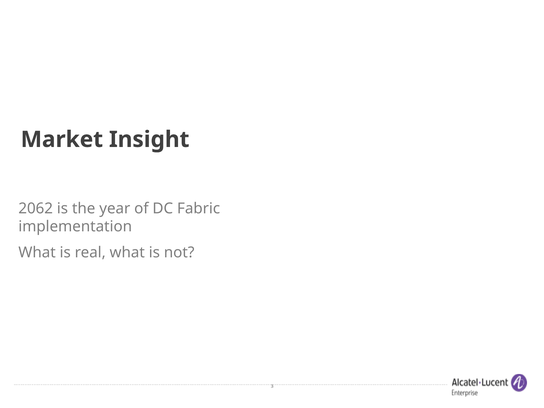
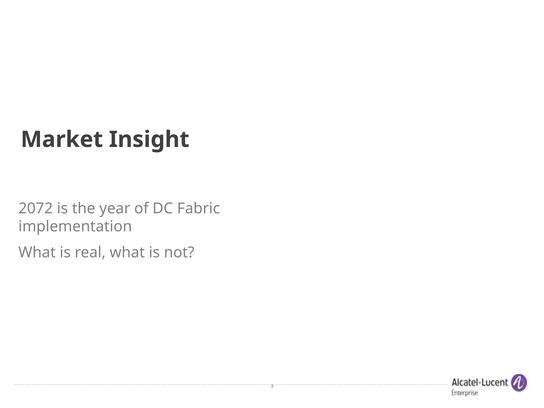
2062: 2062 -> 2072
